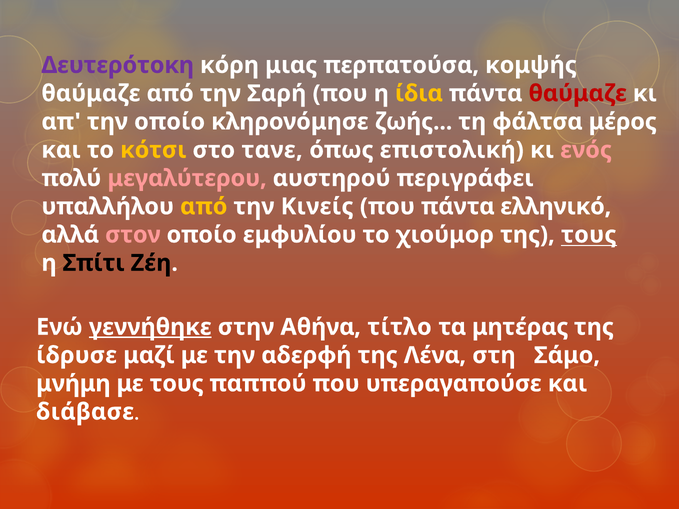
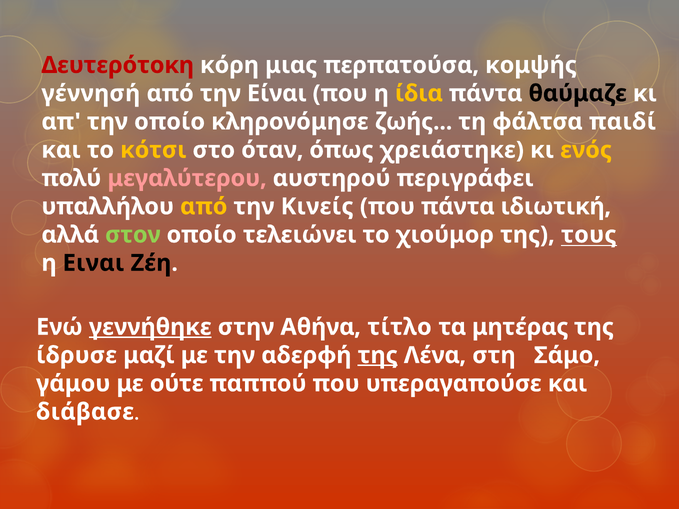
Δευτερότοκη colour: purple -> red
θαύμαζε at (91, 93): θαύμαζε -> γέννησή
Σαρή: Σαρή -> Είναι
θαύμαζε at (578, 93) colour: red -> black
μέρος: μέρος -> παιδί
τανε: τανε -> όταν
επιστολική: επιστολική -> χρειάστηκε
ενός colour: pink -> yellow
ελληνικό: ελληνικό -> ιδιωτική
στον colour: pink -> light green
εμφυλίου: εμφυλίου -> τελειώνει
Σπίτι: Σπίτι -> Ειναι
της at (378, 355) underline: none -> present
μνήμη: μνήμη -> γάμου
με τους: τους -> ούτε
